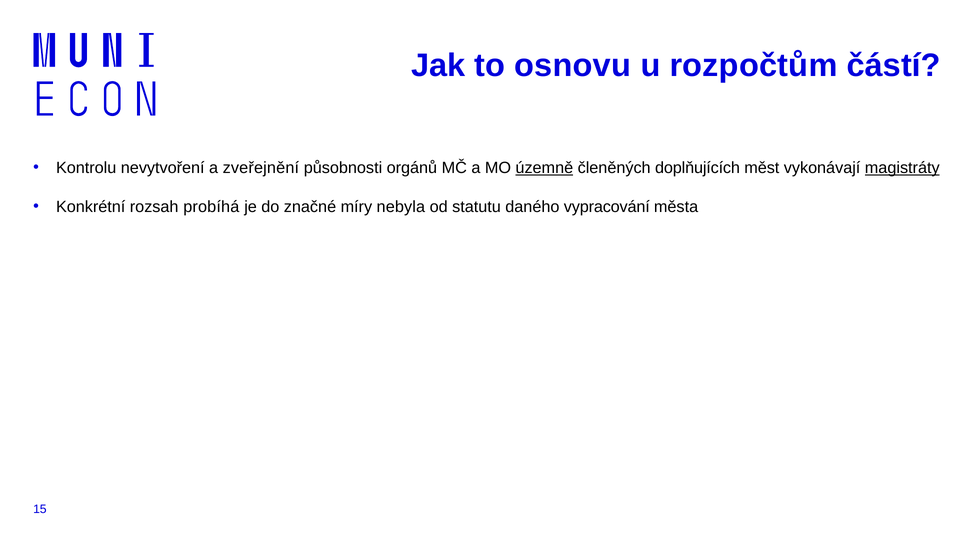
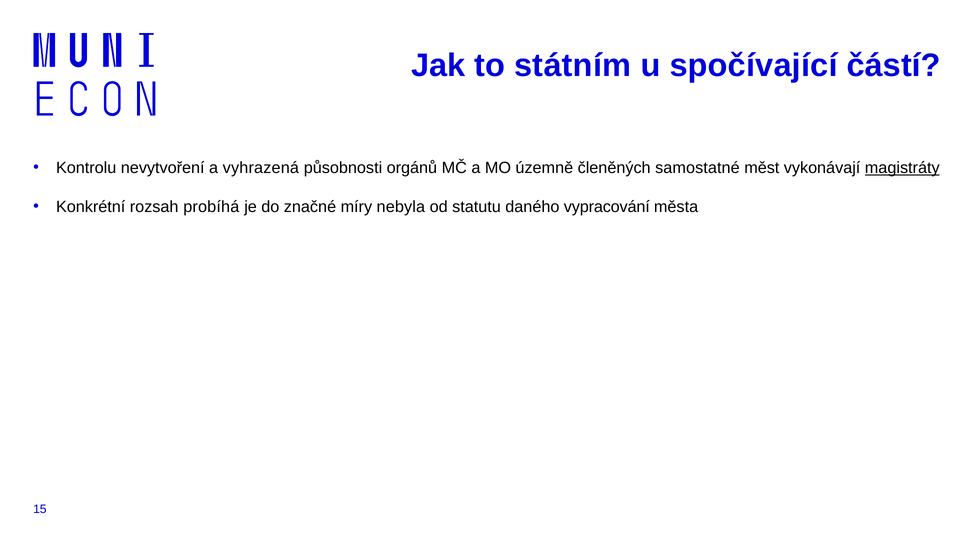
osnovu: osnovu -> státním
rozpočtům: rozpočtům -> spočívající
zveřejnění: zveřejnění -> vyhrazená
územně underline: present -> none
doplňujících: doplňujících -> samostatné
